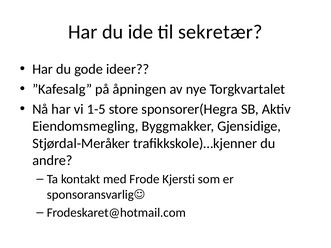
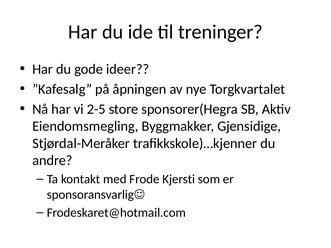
sekretær: sekretær -> treninger
1-5: 1-5 -> 2-5
